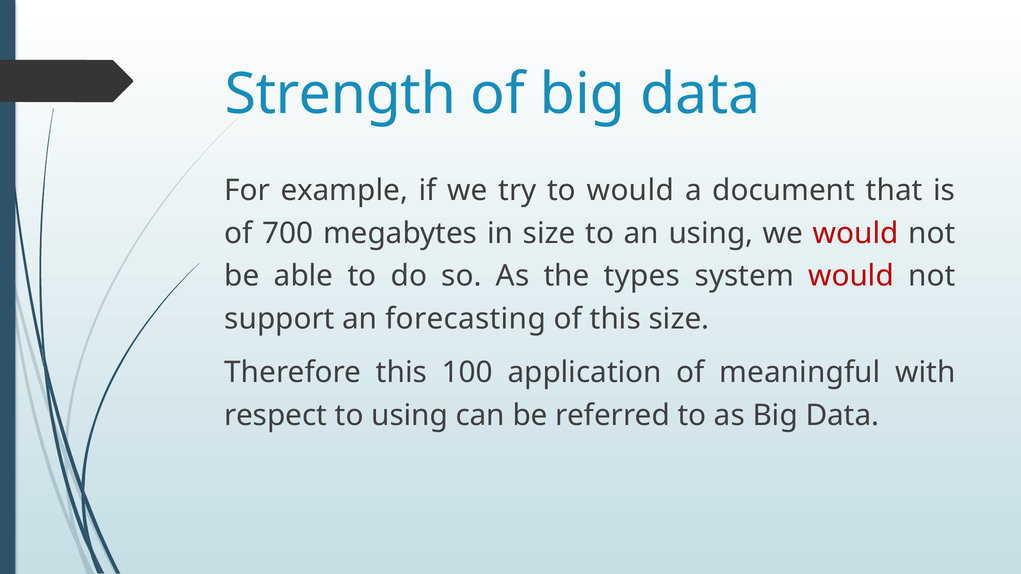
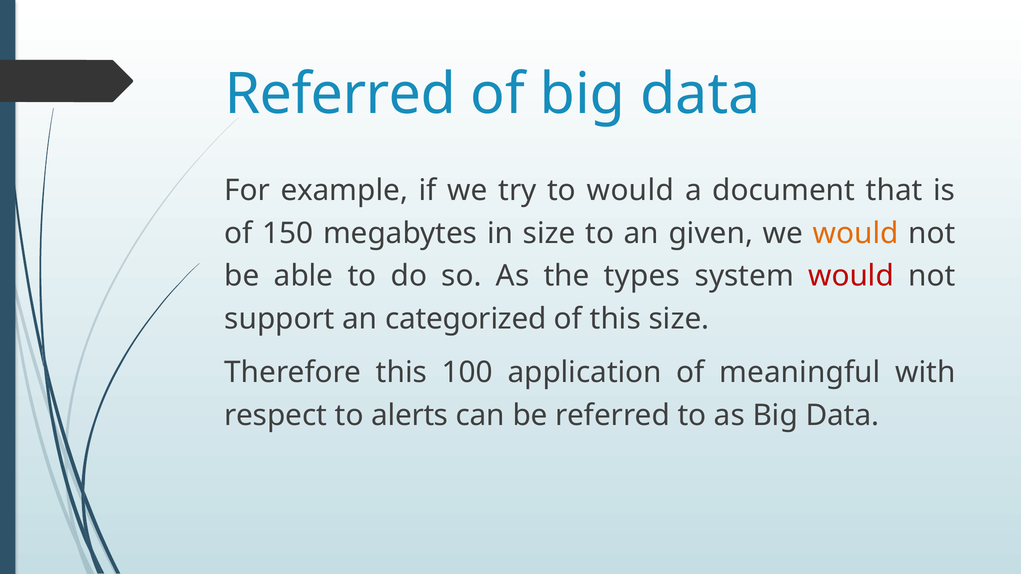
Strength at (340, 95): Strength -> Referred
700: 700 -> 150
an using: using -> given
would at (856, 233) colour: red -> orange
forecasting: forecasting -> categorized
to using: using -> alerts
